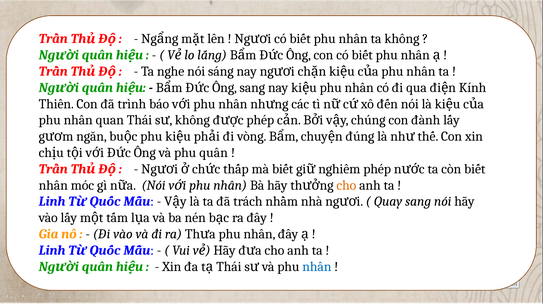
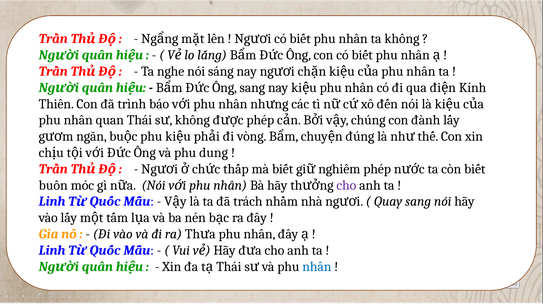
quân: quân -> dung
nhân at (53, 185): nhân -> buồn
cho at (346, 185) colour: orange -> purple
